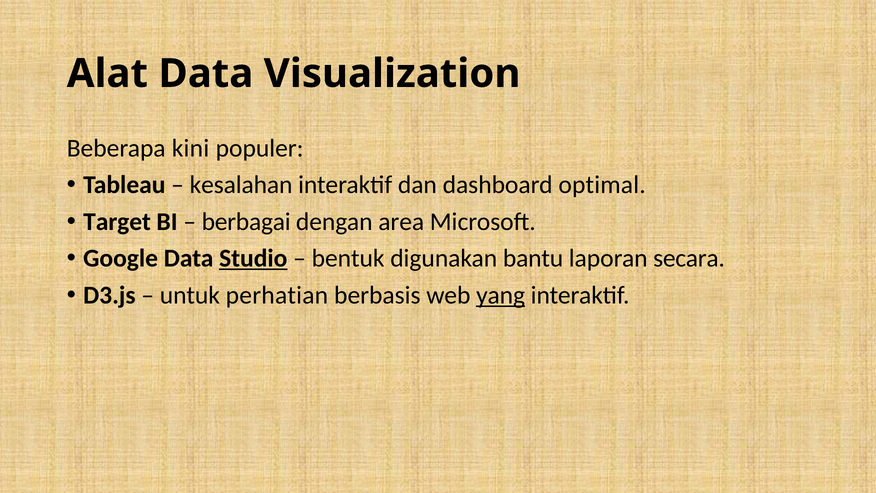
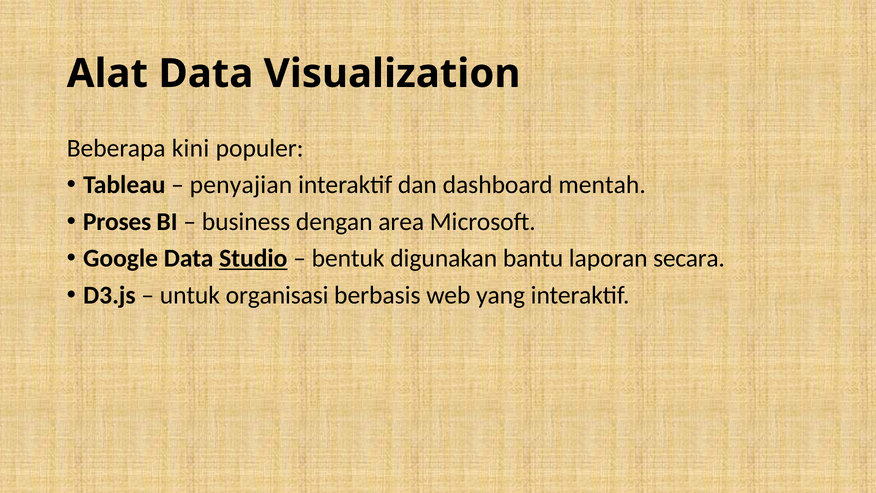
kesalahan: kesalahan -> penyajian
optimal: optimal -> mentah
Target: Target -> Proses
berbagai: berbagai -> business
perhatian: perhatian -> organisasi
yang underline: present -> none
